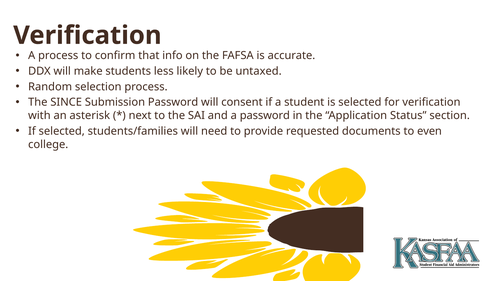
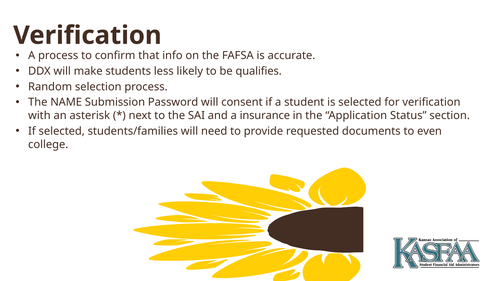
untaxed: untaxed -> qualifies
SINCE: SINCE -> NAME
a password: password -> insurance
